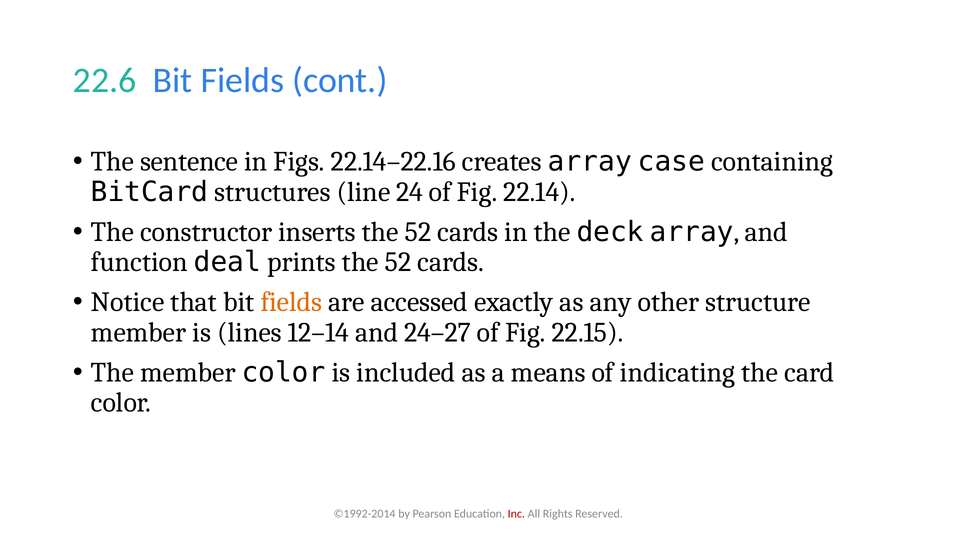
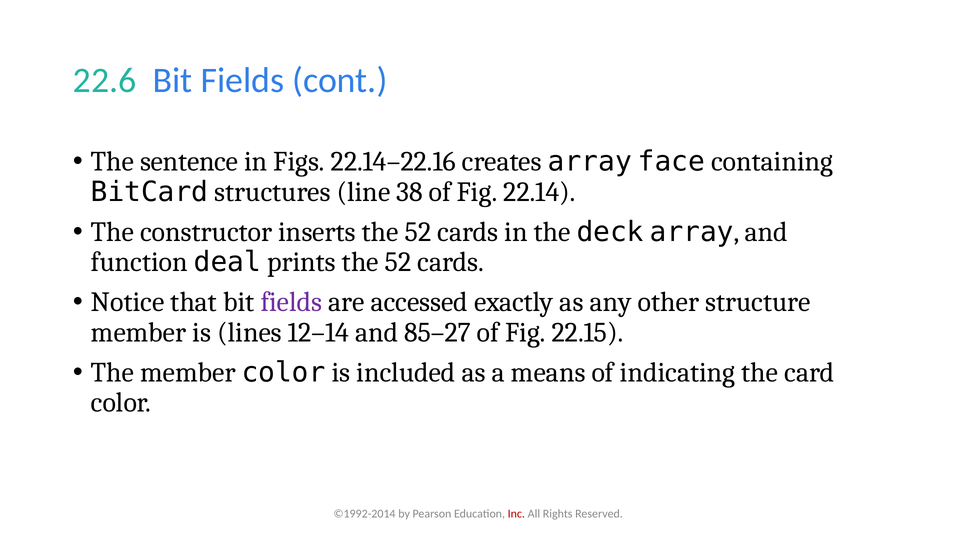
case: case -> face
24: 24 -> 38
fields at (291, 302) colour: orange -> purple
24–27: 24–27 -> 85–27
